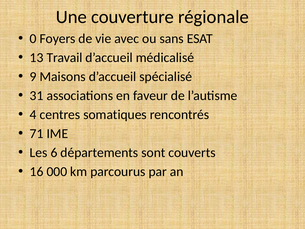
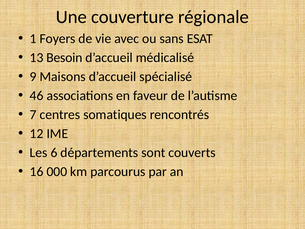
0: 0 -> 1
Travail: Travail -> Besoin
31: 31 -> 46
4: 4 -> 7
71: 71 -> 12
